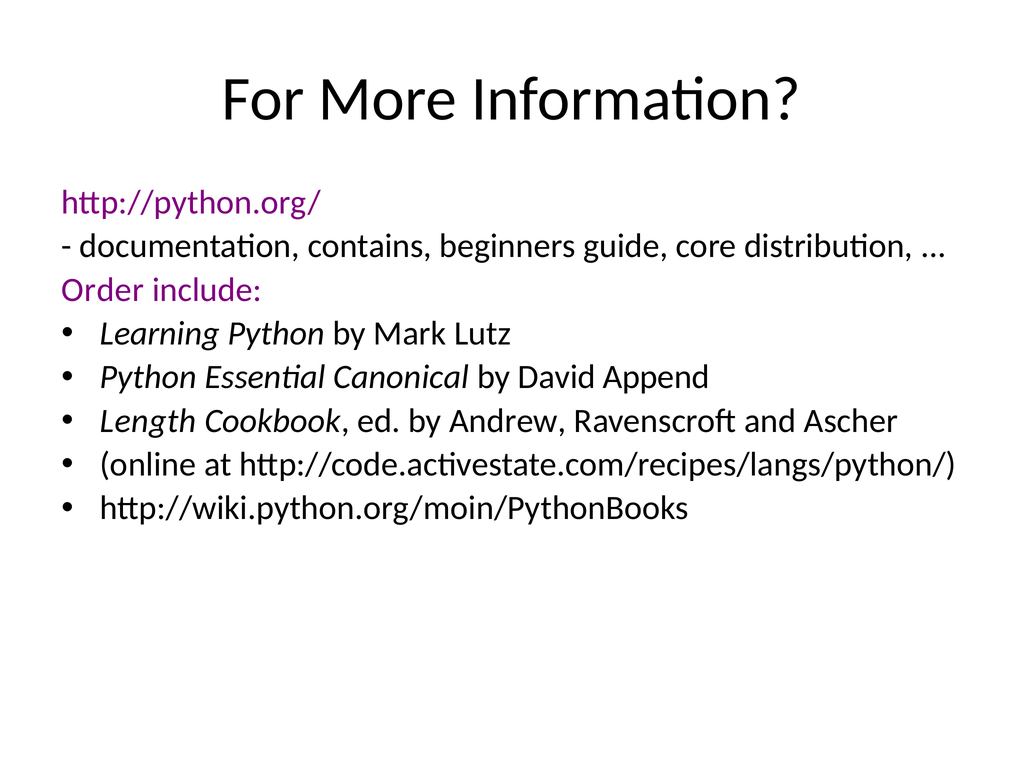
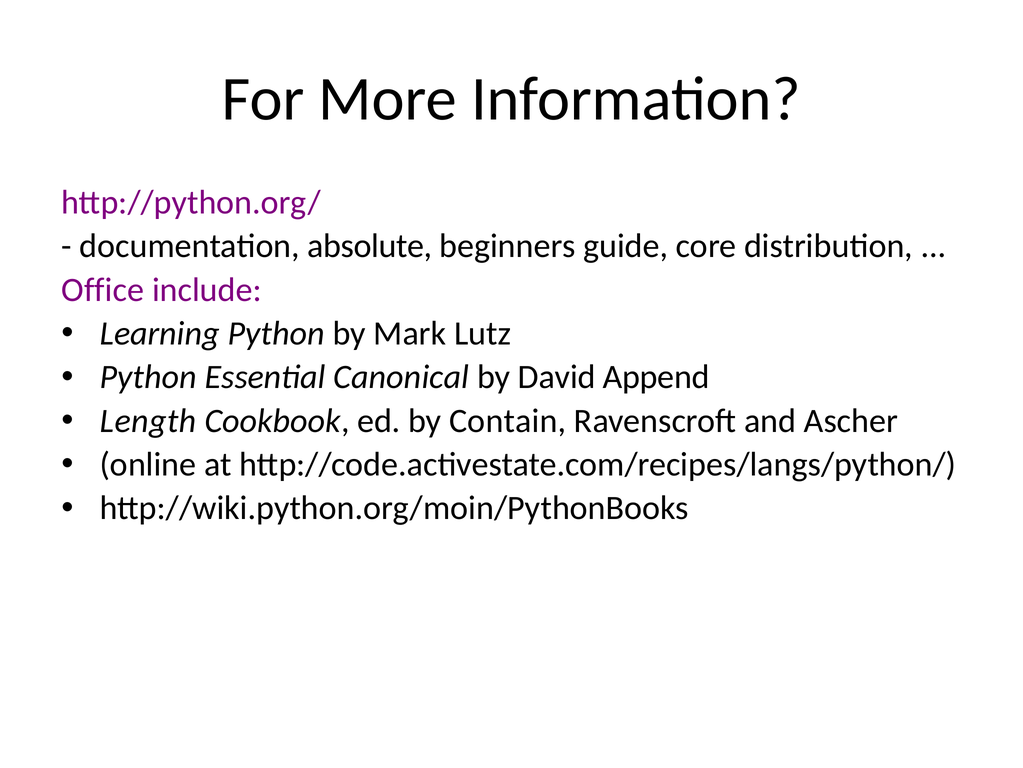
contains: contains -> absolute
Order: Order -> Office
Andrew: Andrew -> Contain
